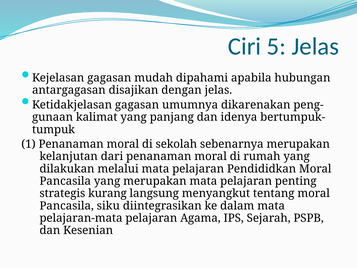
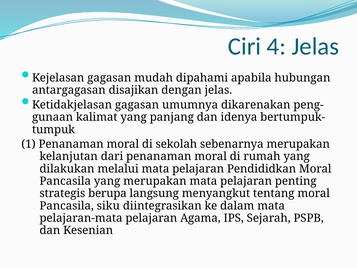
5: 5 -> 4
kurang: kurang -> berupa
